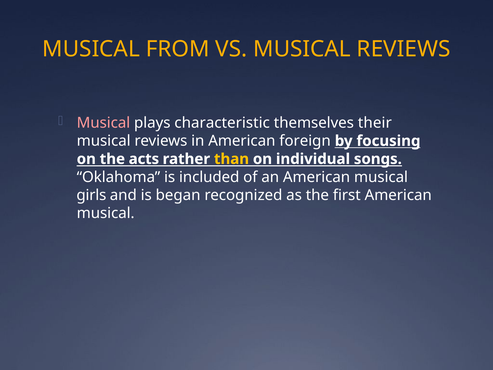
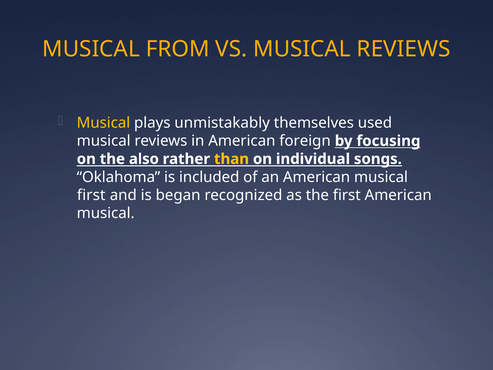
Musical at (103, 123) colour: pink -> yellow
characteristic: characteristic -> unmistakably
their: their -> used
acts: acts -> also
girls at (91, 195): girls -> first
